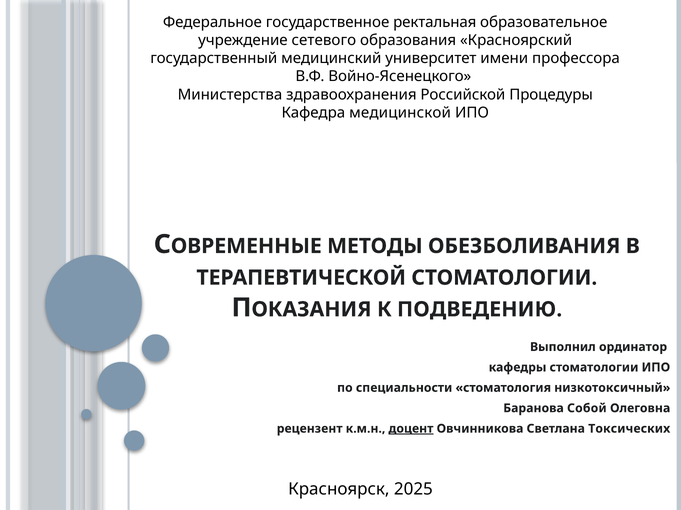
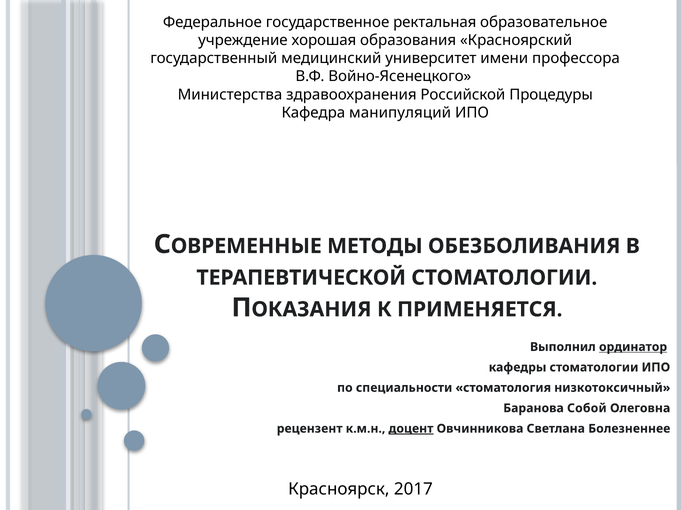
сетевого: сетевого -> хорошая
медицинской: медицинской -> манипуляций
ПОДВЕДЕНИЮ: ПОДВЕДЕНИЮ -> ПРИМЕНЯЕТСЯ
ординатор underline: none -> present
Токсических: Токсических -> Болезненнее
2025: 2025 -> 2017
